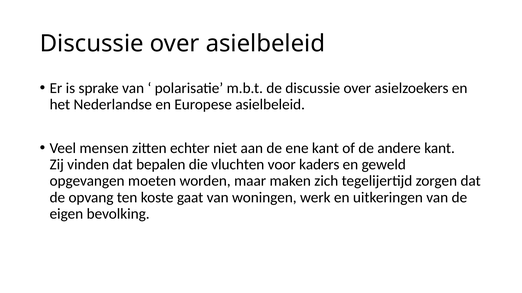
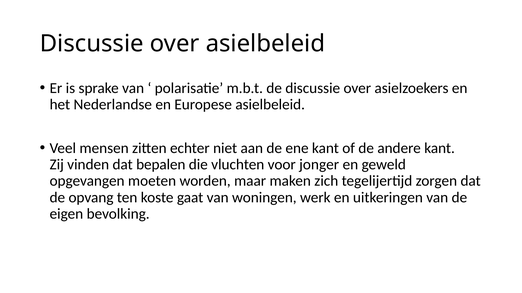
kaders: kaders -> jonger
